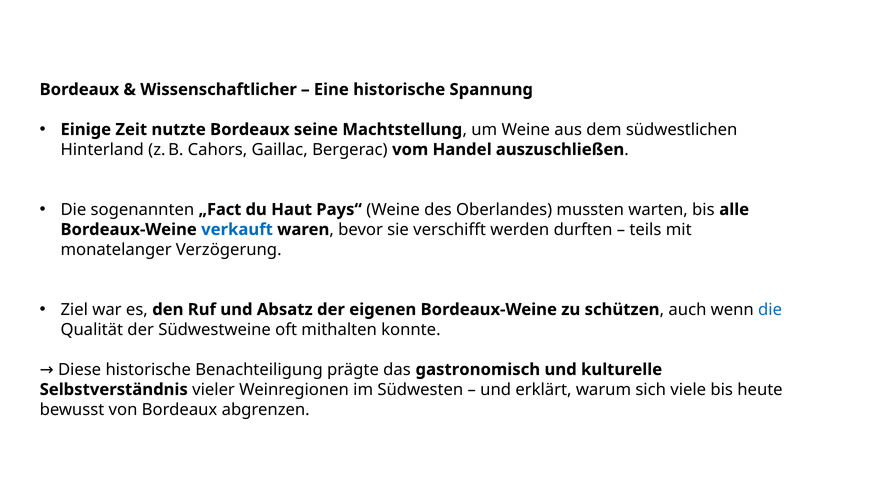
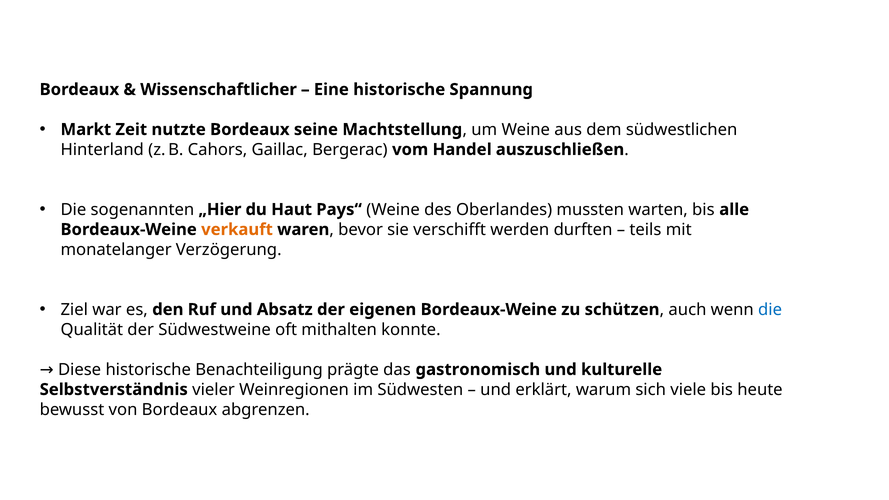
Einige: Einige -> Markt
„Fact: „Fact -> „Hier
verkauft colour: blue -> orange
